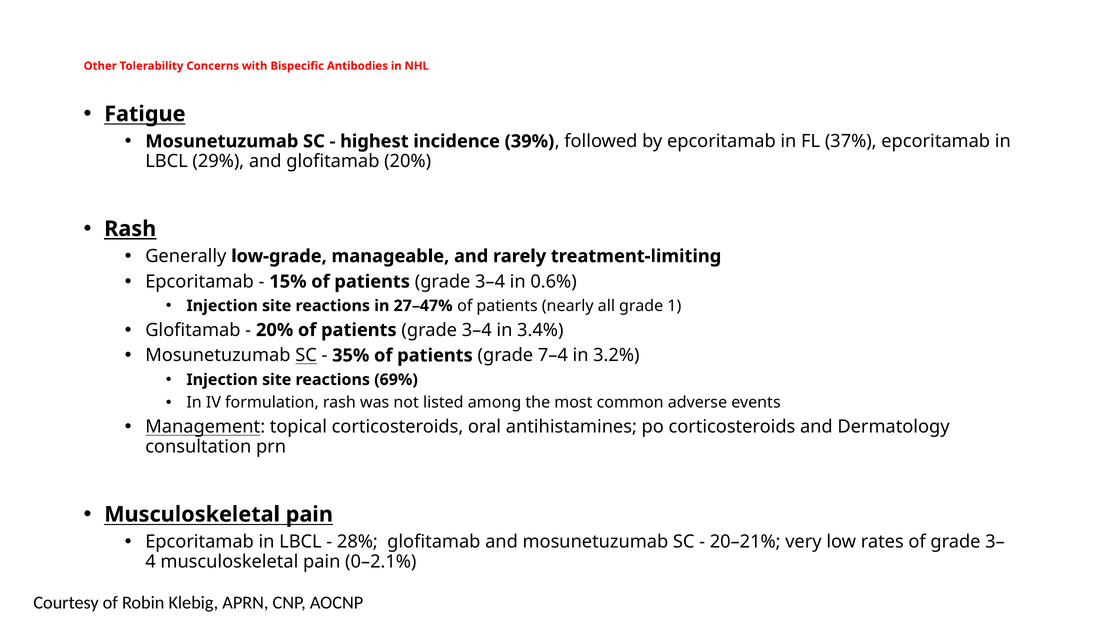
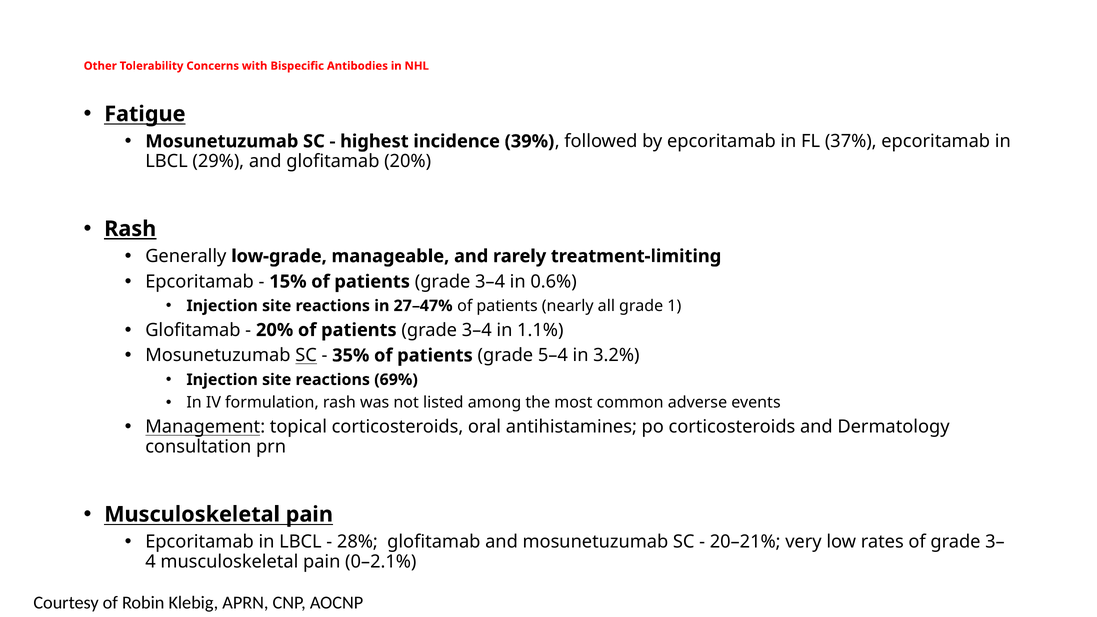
3.4%: 3.4% -> 1.1%
7–4: 7–4 -> 5–4
